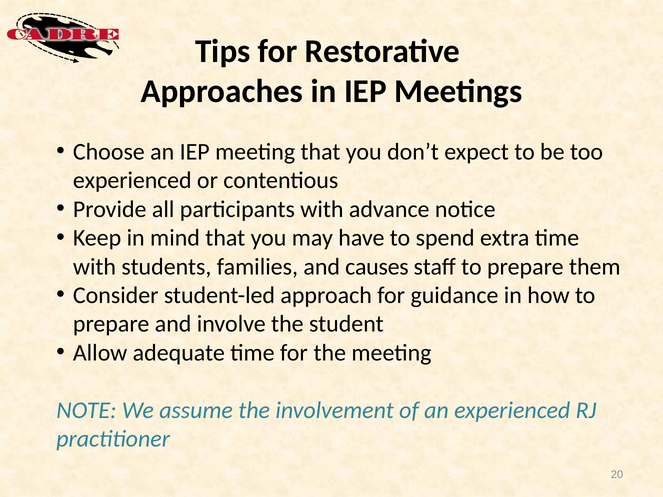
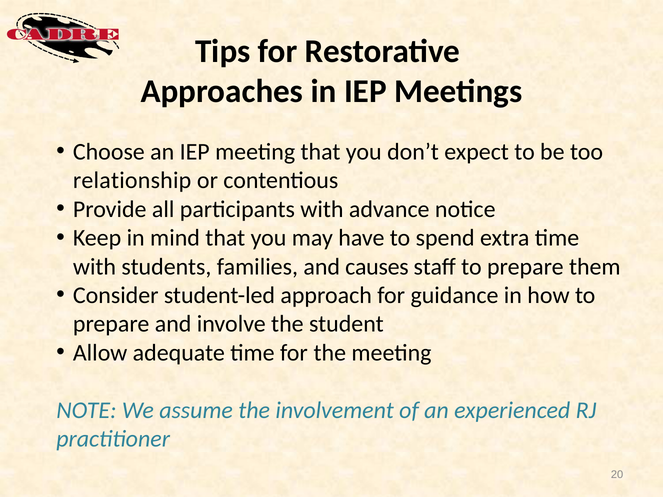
experienced at (132, 181): experienced -> relationship
